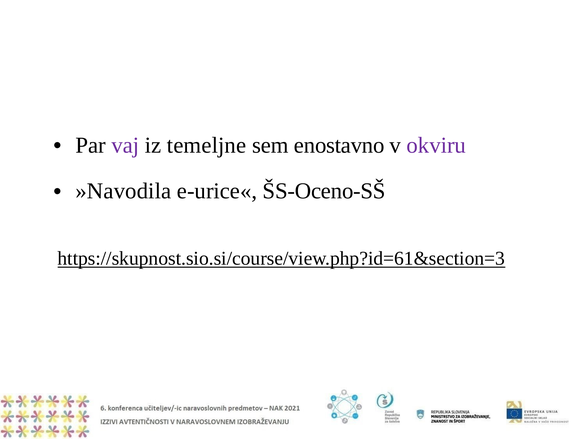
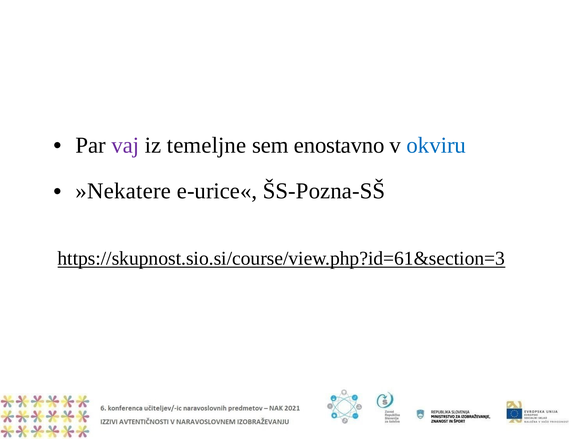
okviru colour: purple -> blue
»Navodila: »Navodila -> »Nekatere
ŠS-Oceno-SŠ: ŠS-Oceno-SŠ -> ŠS-Pozna-SŠ
